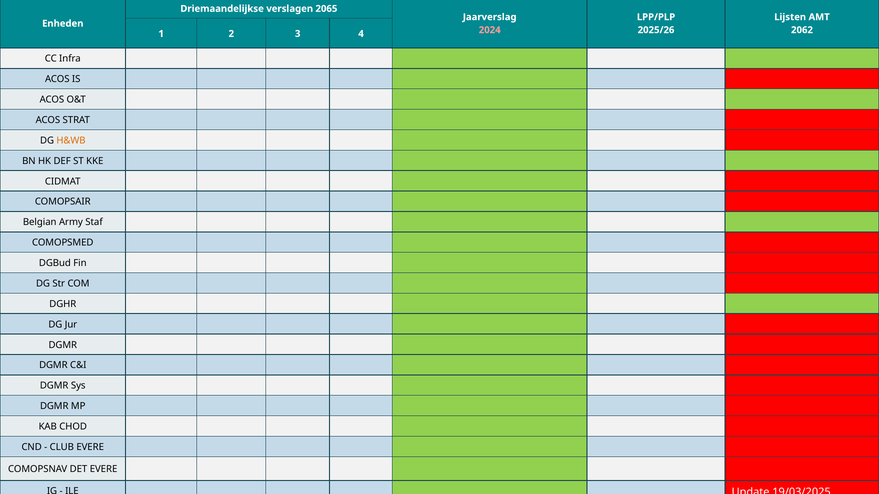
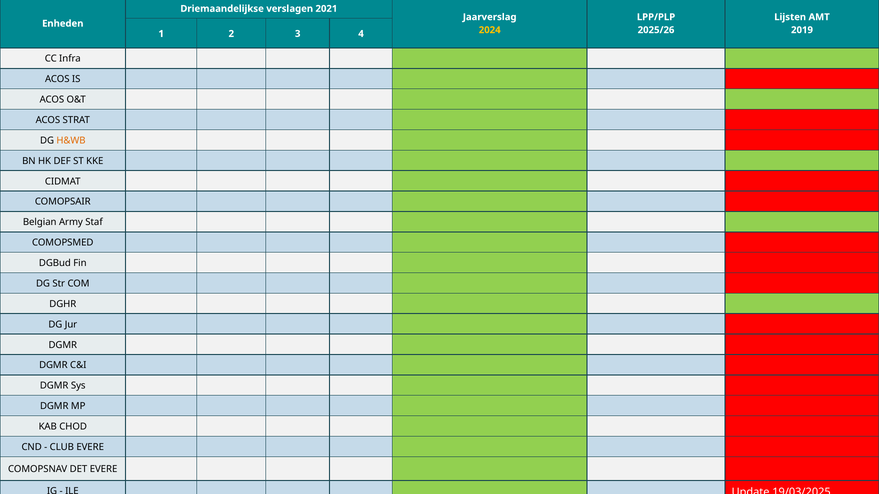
2065: 2065 -> 2021
2024 colour: pink -> yellow
2062: 2062 -> 2019
